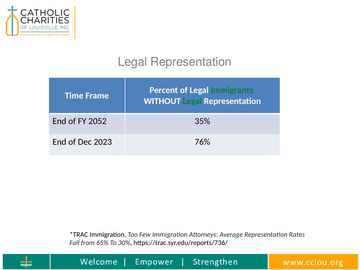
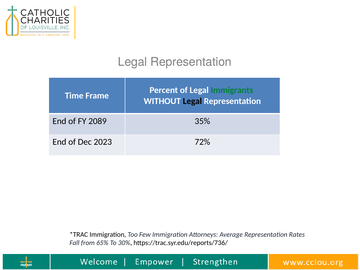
Legal at (192, 101) colour: green -> black
2052: 2052 -> 2089
76%: 76% -> 72%
